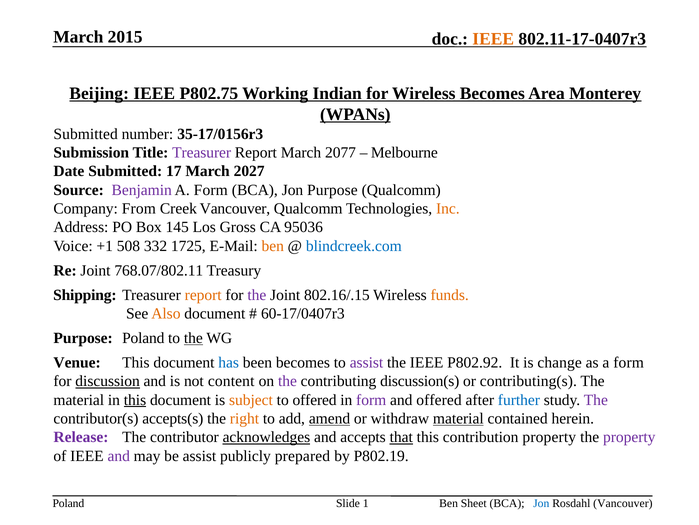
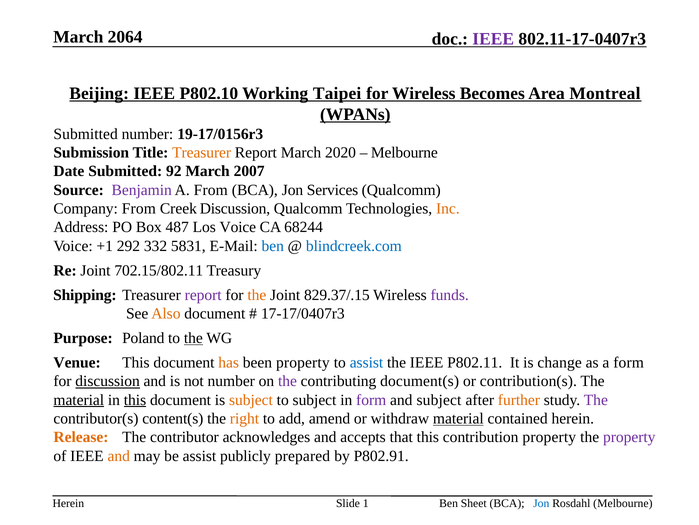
2015: 2015 -> 2064
IEEE at (493, 39) colour: orange -> purple
P802.75: P802.75 -> P802.10
Indian: Indian -> Taipei
Monterey: Monterey -> Montreal
35-17/0156r3: 35-17/0156r3 -> 19-17/0156r3
Treasurer at (202, 152) colour: purple -> orange
2077: 2077 -> 2020
17: 17 -> 92
2027: 2027 -> 2007
Form at (211, 190): Form -> From
Jon Purpose: Purpose -> Services
Creek Vancouver: Vancouver -> Discussion
145: 145 -> 487
Los Gross: Gross -> Voice
95036: 95036 -> 68244
508: 508 -> 292
1725: 1725 -> 5831
ben at (273, 246) colour: orange -> blue
768.07/802.11: 768.07/802.11 -> 702.15/802.11
report at (203, 295) colour: orange -> purple
the at (257, 295) colour: purple -> orange
802.16/.15: 802.16/.15 -> 829.37/.15
funds colour: orange -> purple
60-17/0407r3: 60-17/0407r3 -> 17-17/0407r3
has colour: blue -> orange
been becomes: becomes -> property
assist at (366, 362) colour: purple -> blue
P802.92: P802.92 -> P802.11
not content: content -> number
discussion(s: discussion(s -> document(s
contributing(s: contributing(s -> contribution(s
material at (79, 399) underline: none -> present
to offered: offered -> subject
and offered: offered -> subject
further colour: blue -> orange
accepts(s: accepts(s -> content(s
amend underline: present -> none
Release colour: purple -> orange
acknowledges underline: present -> none
that underline: present -> none
and at (119, 455) colour: purple -> orange
P802.19: P802.19 -> P802.91
Poland at (68, 503): Poland -> Herein
Rosdahl Vancouver: Vancouver -> Melbourne
